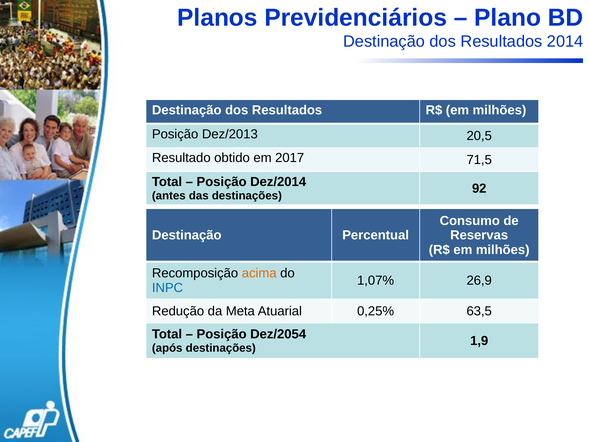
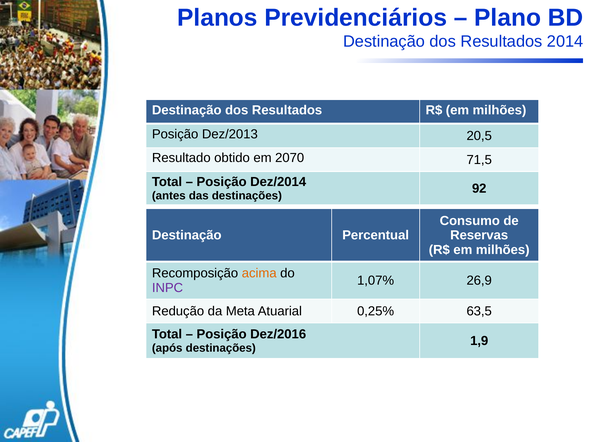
2017: 2017 -> 2070
INPC colour: blue -> purple
Dez/2054: Dez/2054 -> Dez/2016
